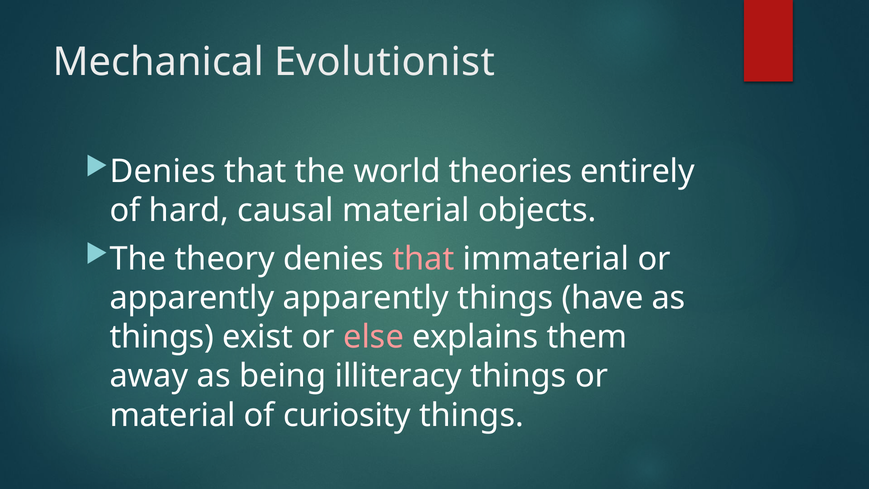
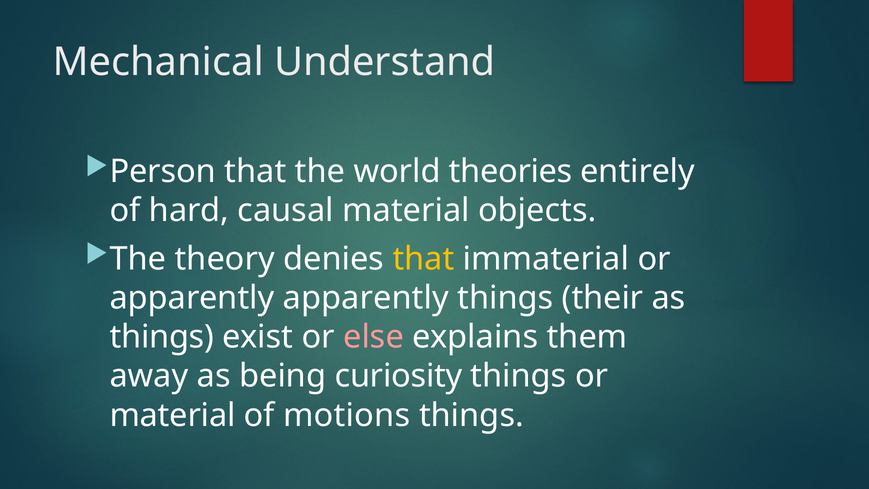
Evolutionist: Evolutionist -> Understand
Denies at (163, 171): Denies -> Person
that at (424, 259) colour: pink -> yellow
have: have -> their
illiteracy: illiteracy -> curiosity
curiosity: curiosity -> motions
